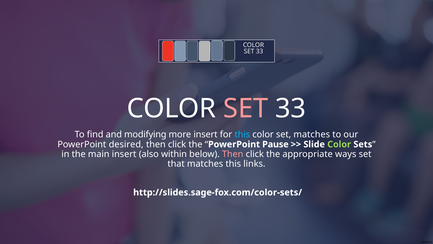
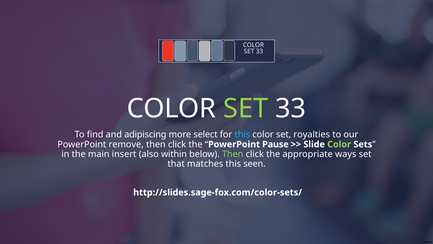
SET at (246, 108) colour: pink -> light green
modifying: modifying -> adipiscing
more insert: insert -> select
set matches: matches -> royalties
desired: desired -> remove
Then at (233, 154) colour: pink -> light green
links: links -> seen
